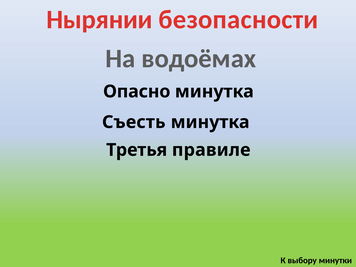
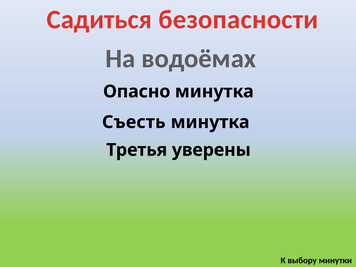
Нырянии: Нырянии -> Садиться
правиле: правиле -> уверены
